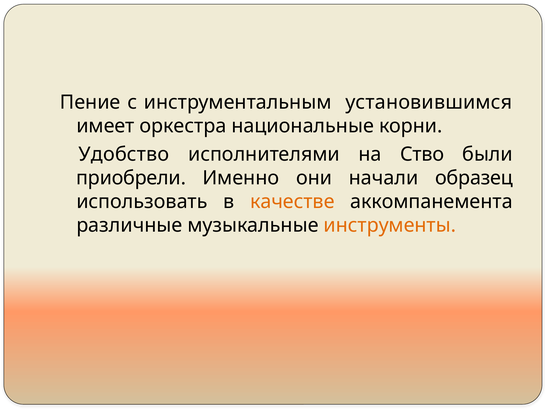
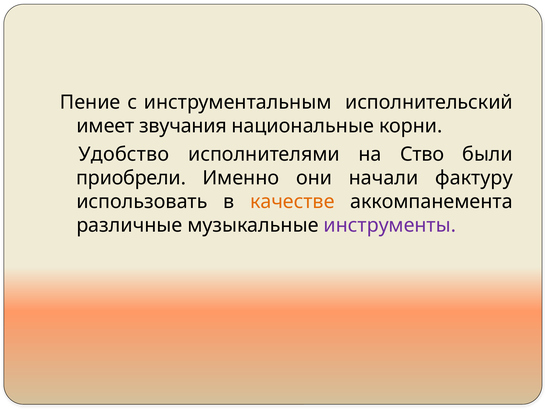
установившимся: установившимся -> исполнительский
оркестра: оркестра -> звучания
образец: образец -> фактуру
инструменты colour: orange -> purple
